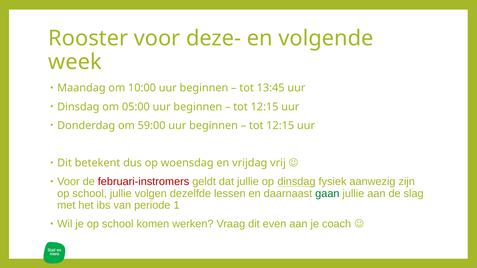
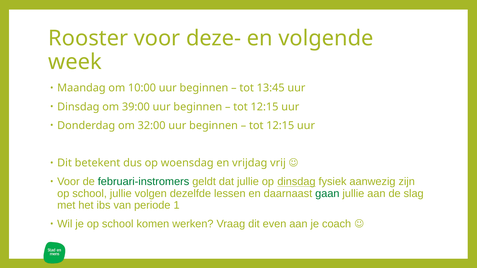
05:00: 05:00 -> 39:00
59:00: 59:00 -> 32:00
februari-instromers colour: red -> green
